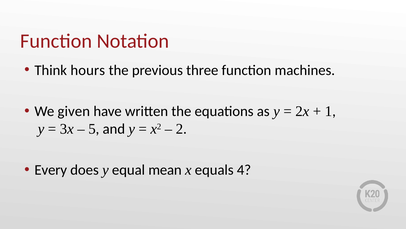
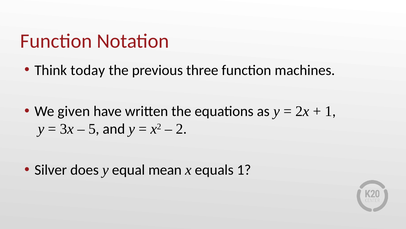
hours: hours -> today
Every: Every -> Silver
equals 4: 4 -> 1
